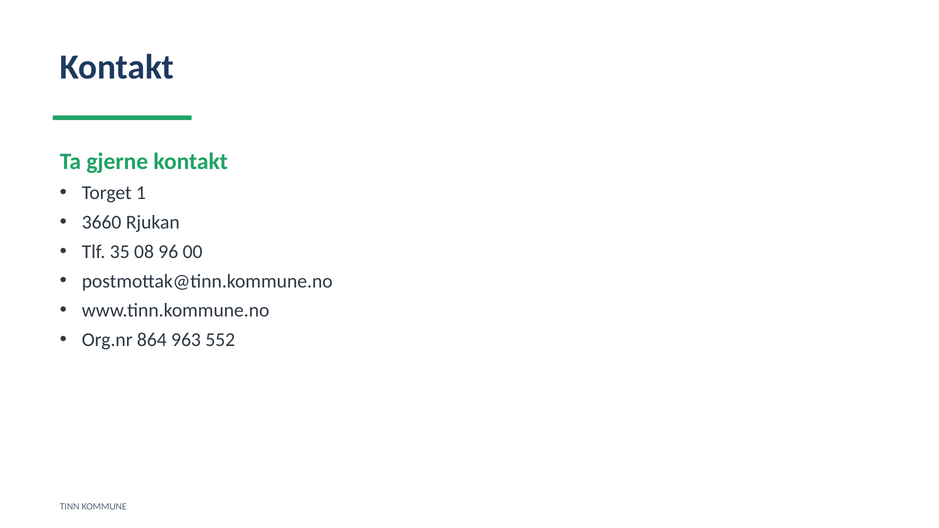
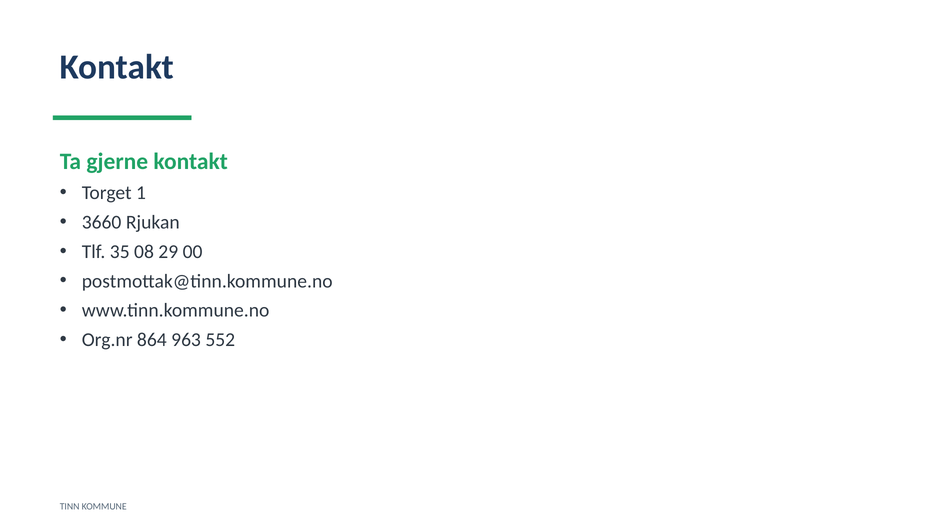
96: 96 -> 29
